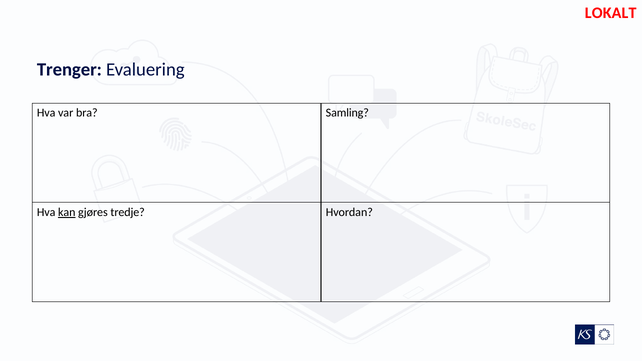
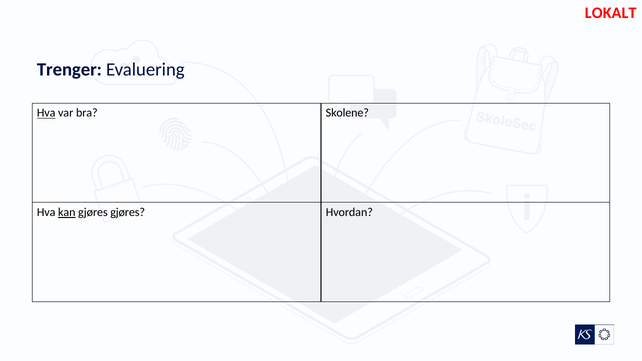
Hva at (46, 113) underline: none -> present
Samling: Samling -> Skolene
gjøres tredje: tredje -> gjøres
